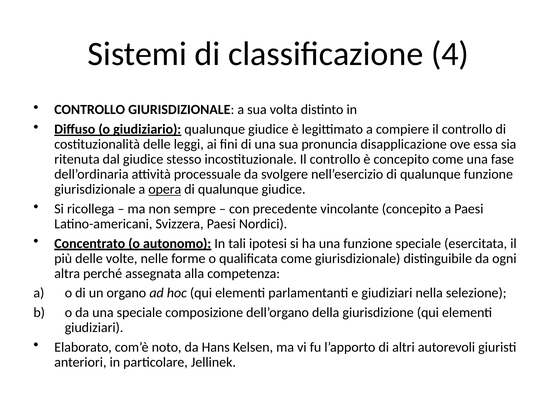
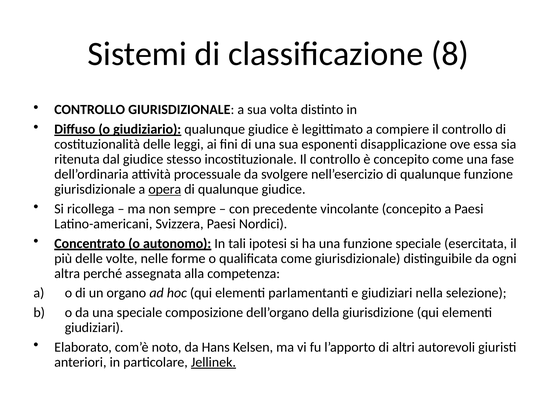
4: 4 -> 8
pronuncia: pronuncia -> esponenti
Jellinek underline: none -> present
